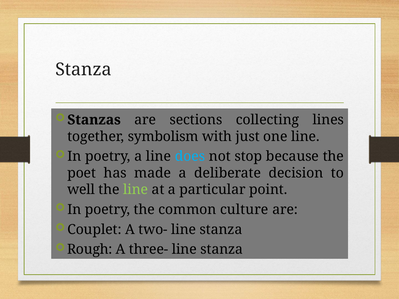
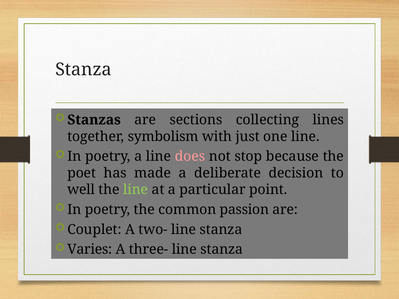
does colour: light blue -> pink
culture: culture -> passion
Rough: Rough -> Varies
